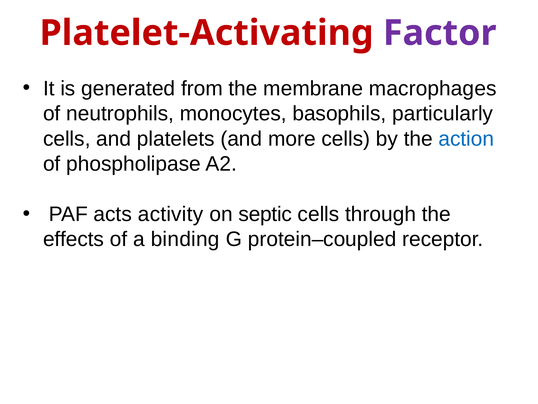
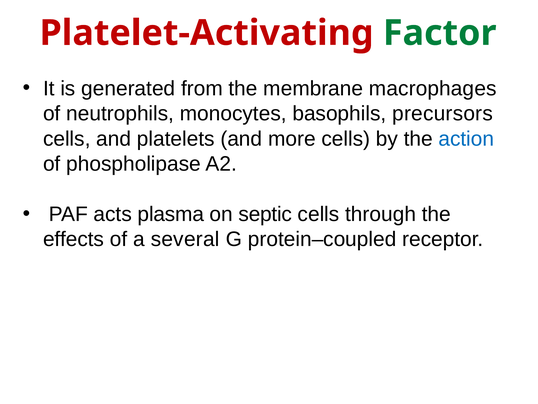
Factor colour: purple -> green
particularly: particularly -> precursors
activity: activity -> plasma
binding: binding -> several
